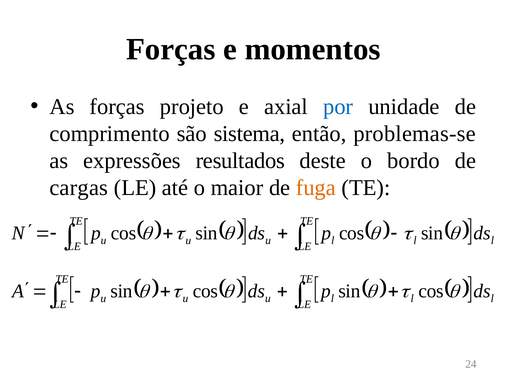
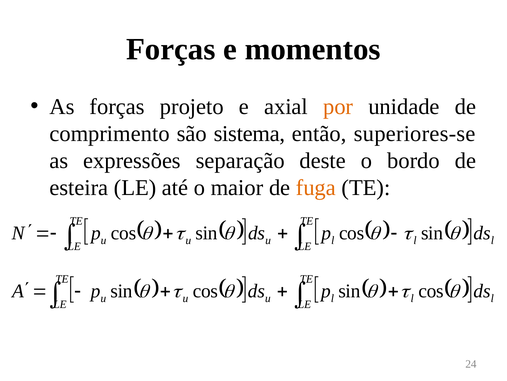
por colour: blue -> orange
problemas-se: problemas-se -> superiores-se
resultados: resultados -> separação
cargas: cargas -> esteira
